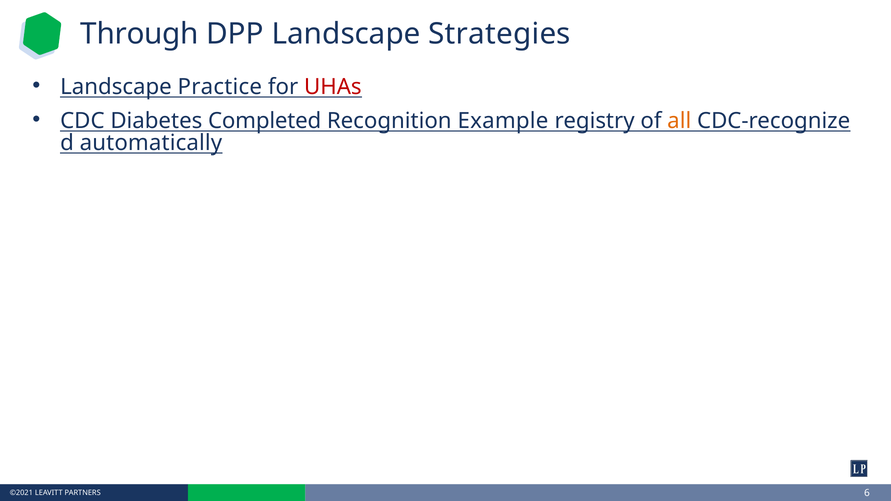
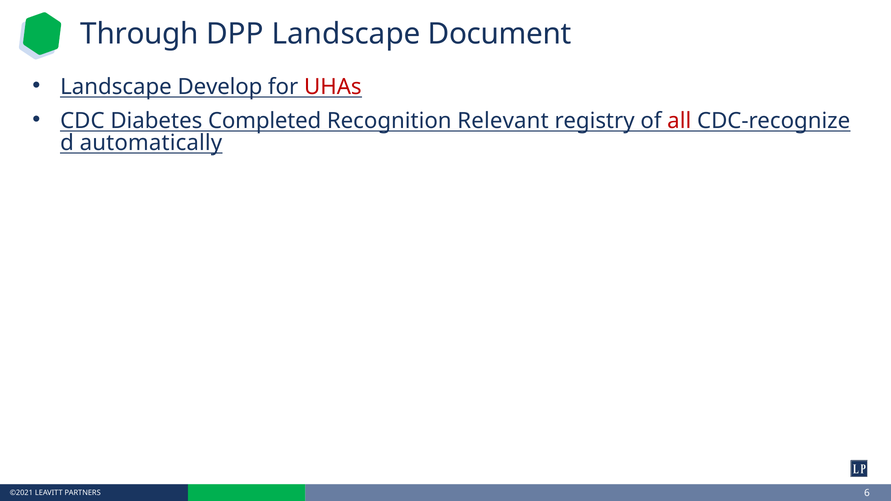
Strategies: Strategies -> Document
Practice: Practice -> Develop
Example: Example -> Relevant
all colour: orange -> red
